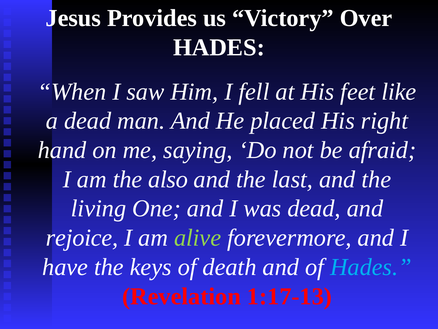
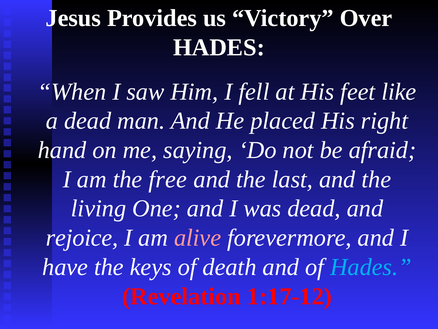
also: also -> free
alive colour: light green -> pink
1:17-13: 1:17-13 -> 1:17-12
